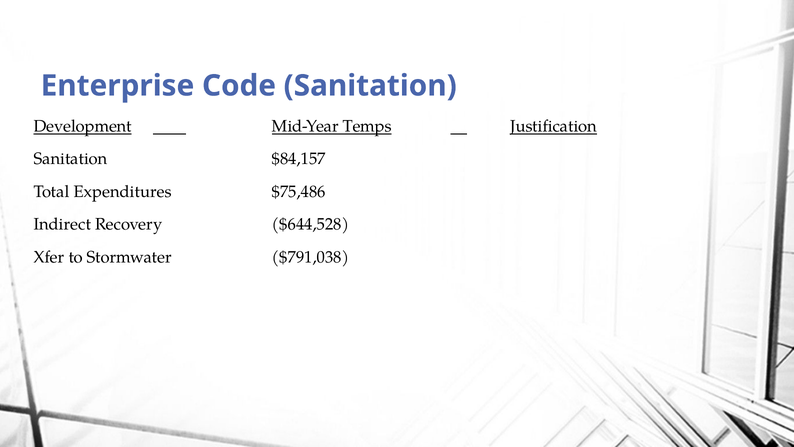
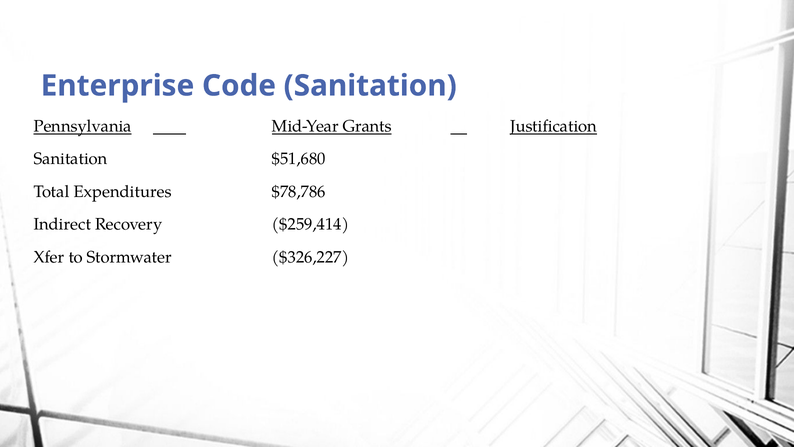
Development: Development -> Pennsylvania
Temps: Temps -> Grants
$84,157: $84,157 -> $51,680
$75,486: $75,486 -> $78,786
$644,528: $644,528 -> $259,414
$791,038: $791,038 -> $326,227
